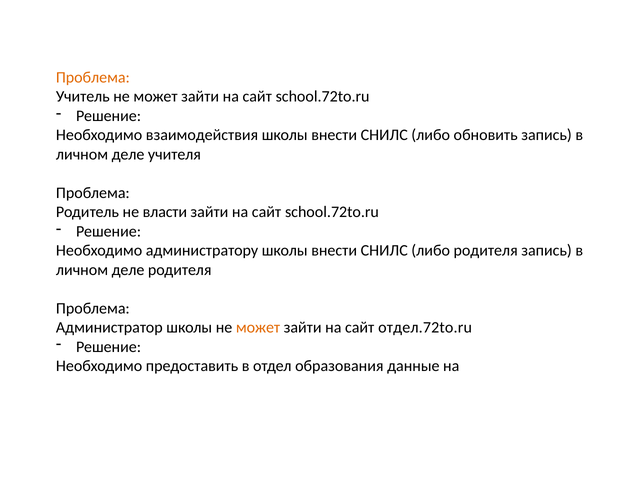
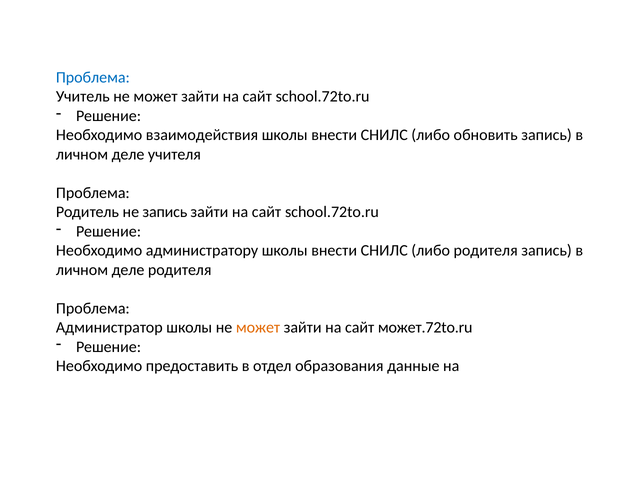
Проблема at (93, 77) colour: orange -> blue
не власти: власти -> запись
отдел.72to.ru: отдел.72to.ru -> может.72to.ru
